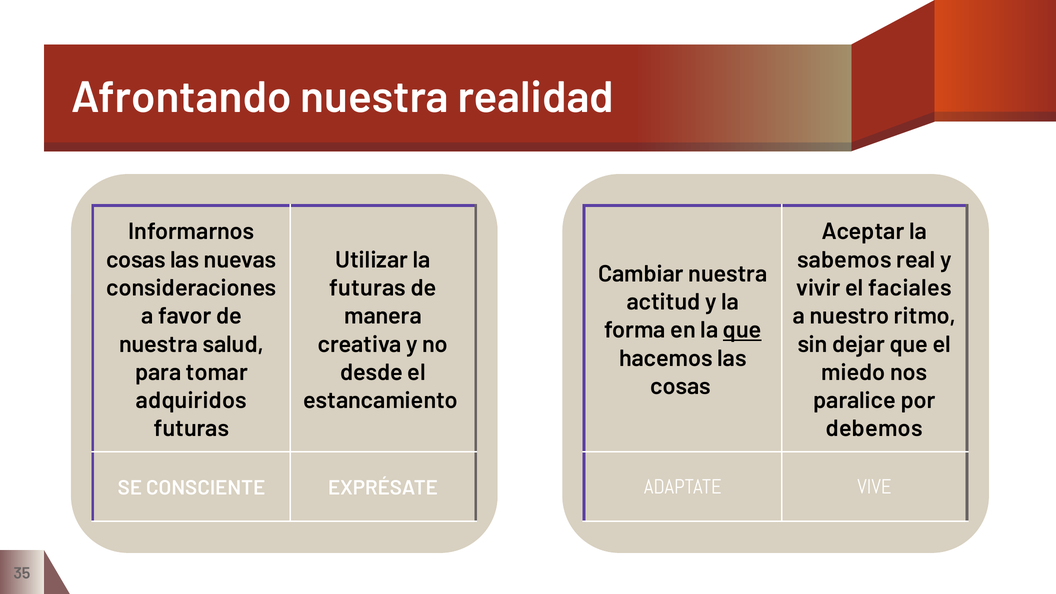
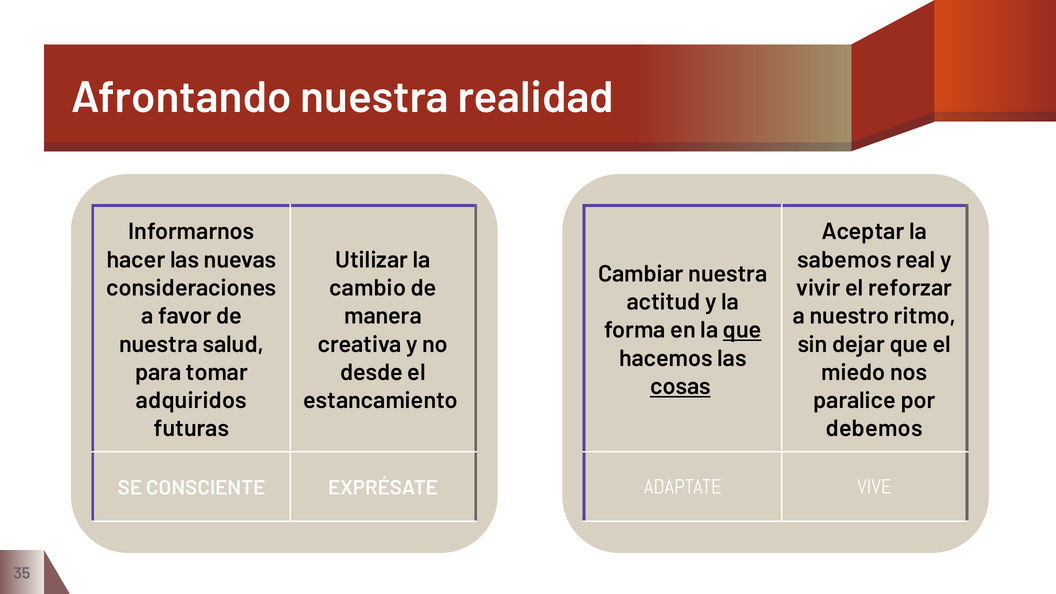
cosas at (136, 260): cosas -> hacer
futuras at (368, 288): futuras -> cambio
faciales: faciales -> reforzar
cosas at (680, 387) underline: none -> present
